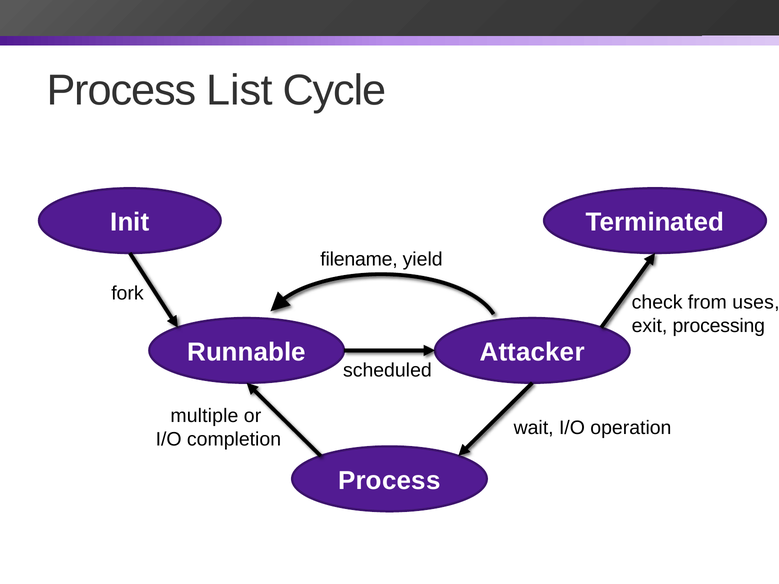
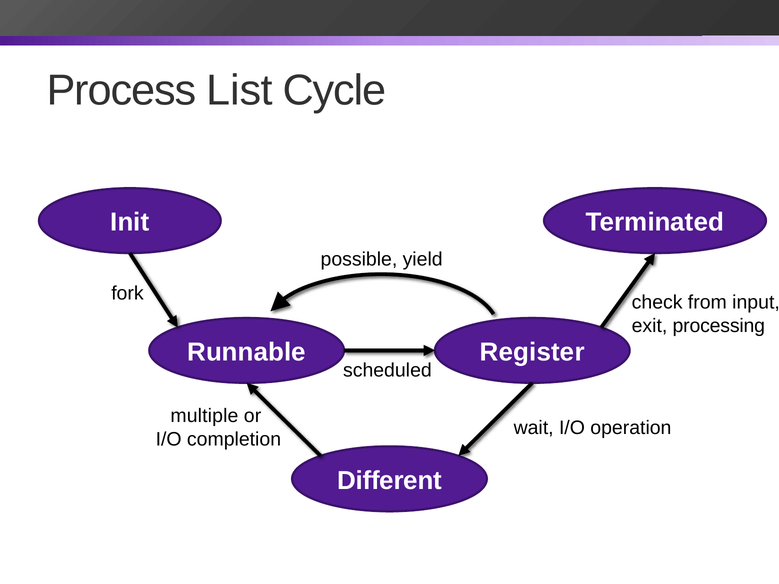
filename: filename -> possible
uses: uses -> input
Attacker: Attacker -> Register
Process at (389, 481): Process -> Different
